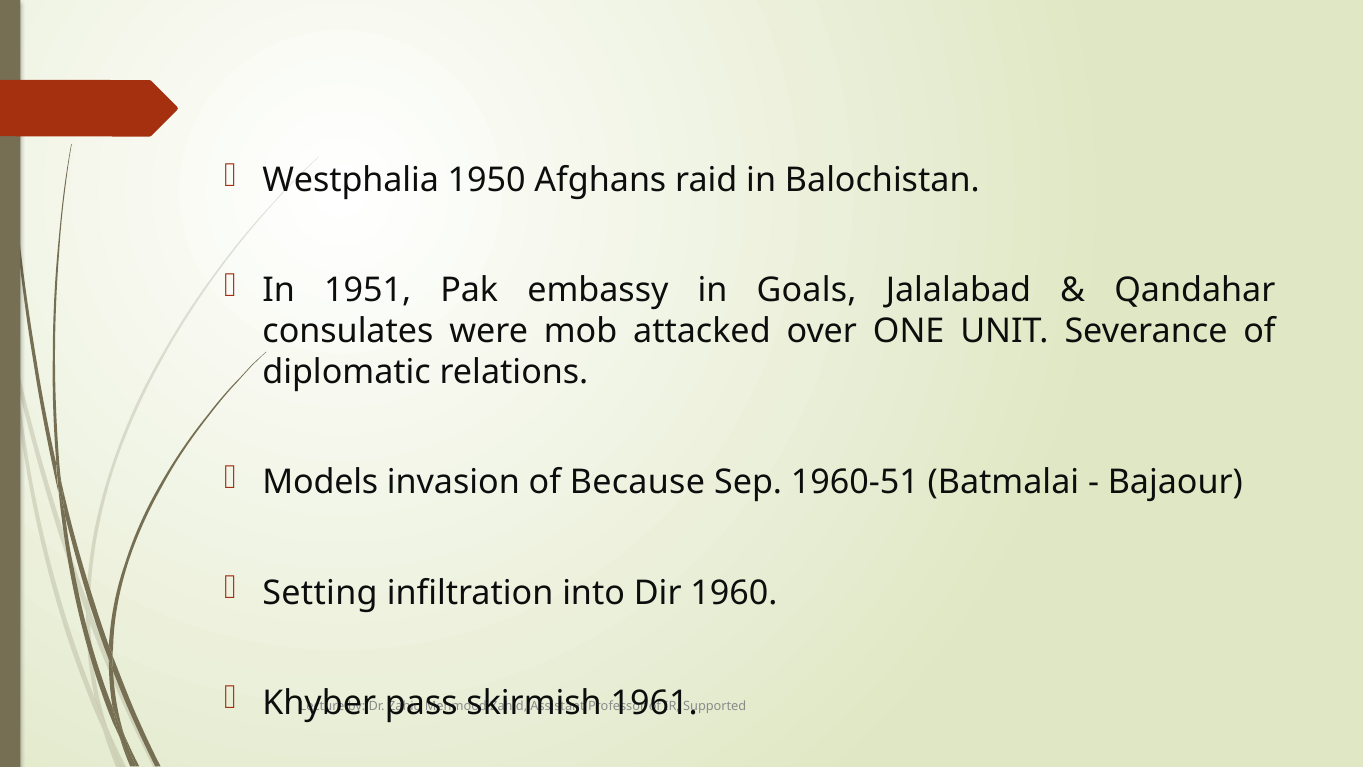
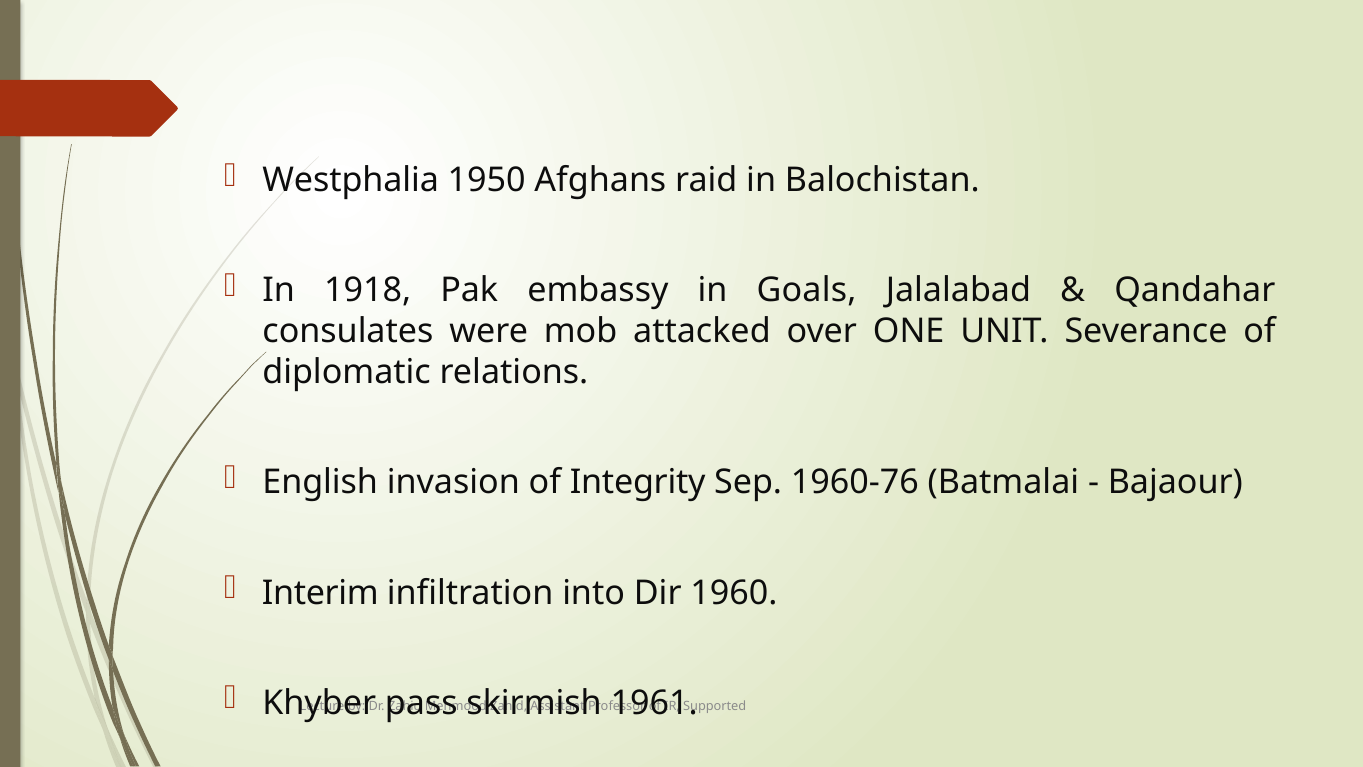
1951: 1951 -> 1918
Models: Models -> English
Because: Because -> Integrity
1960-51: 1960-51 -> 1960-76
Setting: Setting -> Interim
